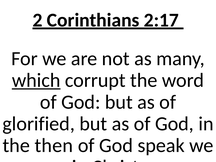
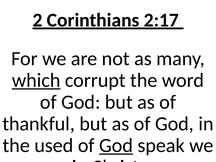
glorified: glorified -> thankful
then: then -> used
God at (116, 145) underline: none -> present
